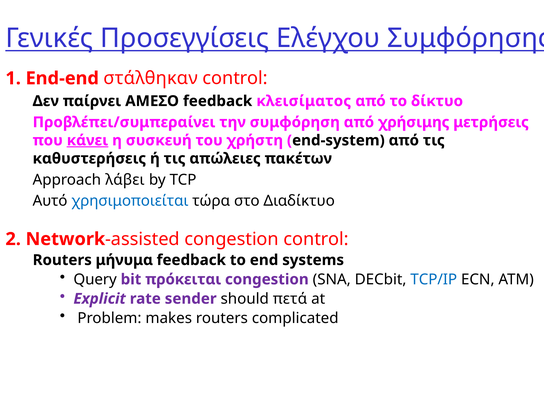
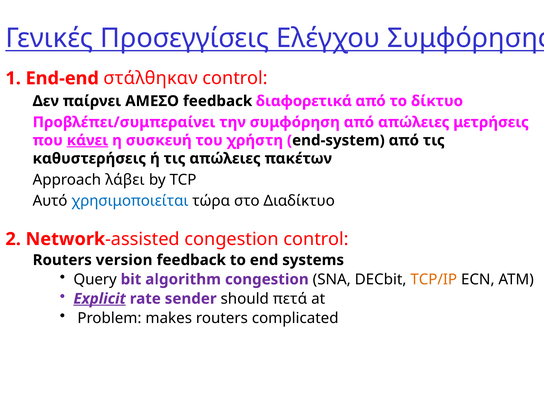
κλεισίματος: κλεισίματος -> διαφορετικά
από χρήσιμης: χρήσιμης -> απώλειες
μήνυμα: μήνυμα -> version
πρόκειται: πρόκειται -> algorithm
TCP/IP colour: blue -> orange
Explicit underline: none -> present
